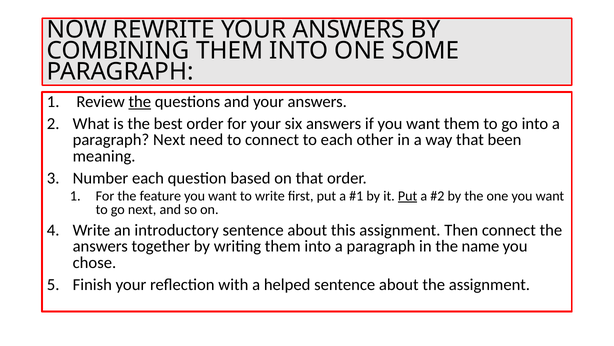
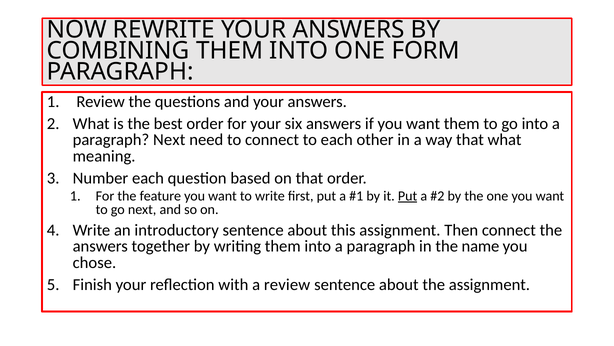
SOME: SOME -> FORM
the at (140, 102) underline: present -> none
that been: been -> what
a helped: helped -> review
